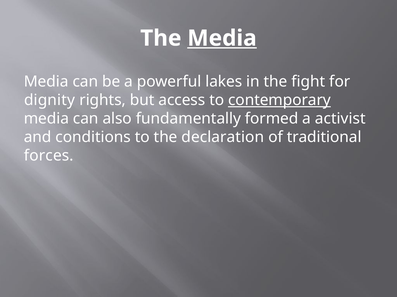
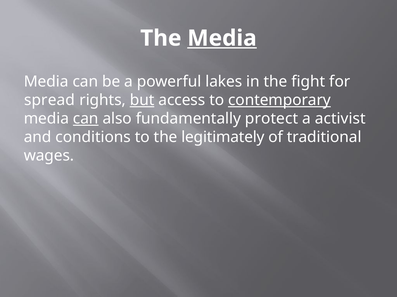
dignity: dignity -> spread
but underline: none -> present
can at (86, 119) underline: none -> present
formed: formed -> protect
declaration: declaration -> legitimately
forces: forces -> wages
